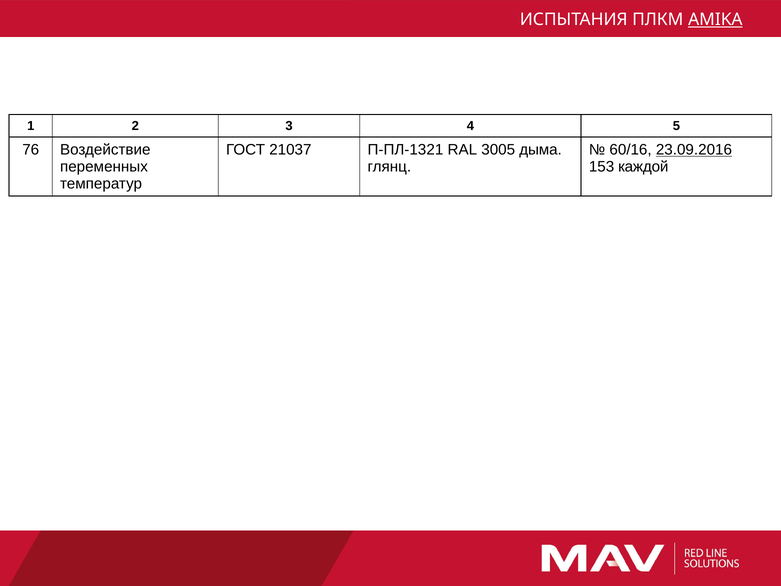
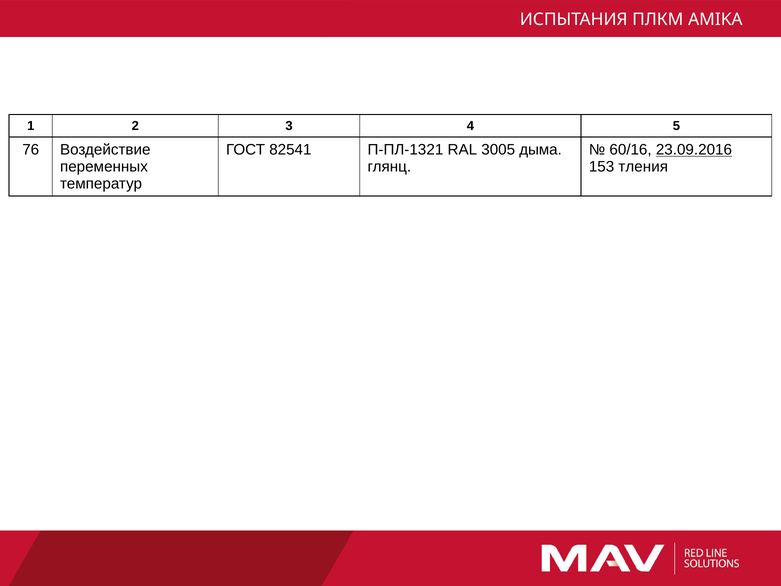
AMIKA underline: present -> none
21037: 21037 -> 82541
каждой: каждой -> тления
